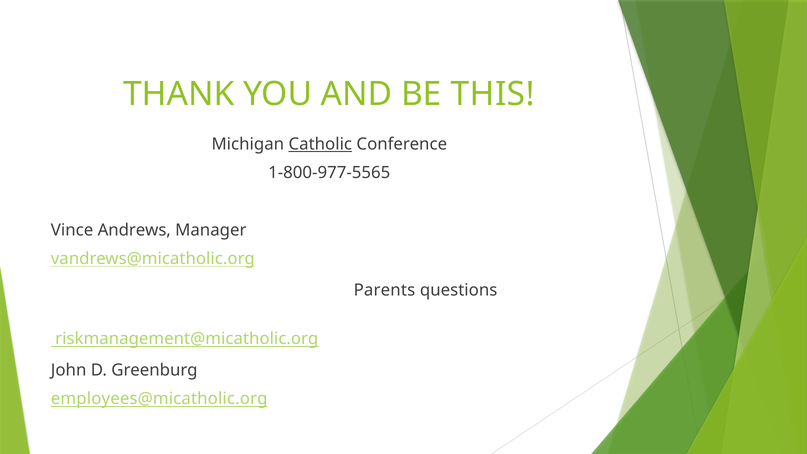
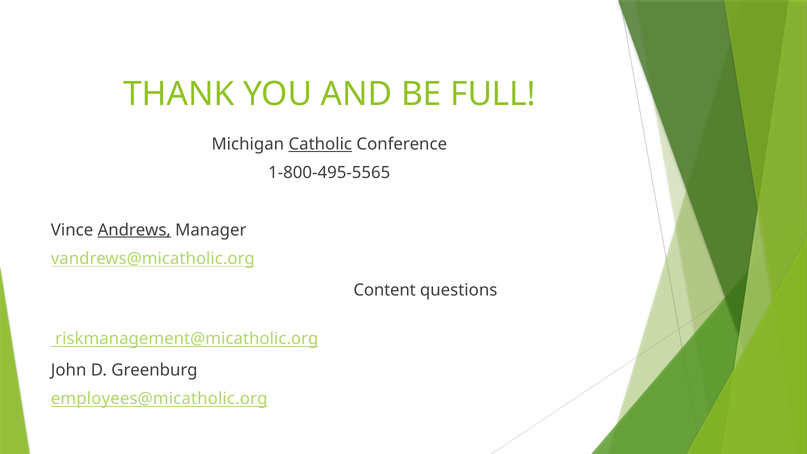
THIS: THIS -> FULL
1-800-977-5565: 1-800-977-5565 -> 1-800-495-5565
Andrews underline: none -> present
Parents: Parents -> Content
